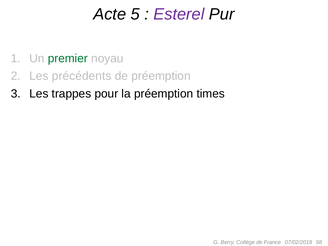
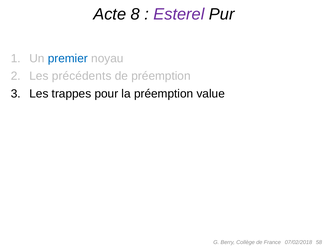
5: 5 -> 8
premier colour: green -> blue
times: times -> value
